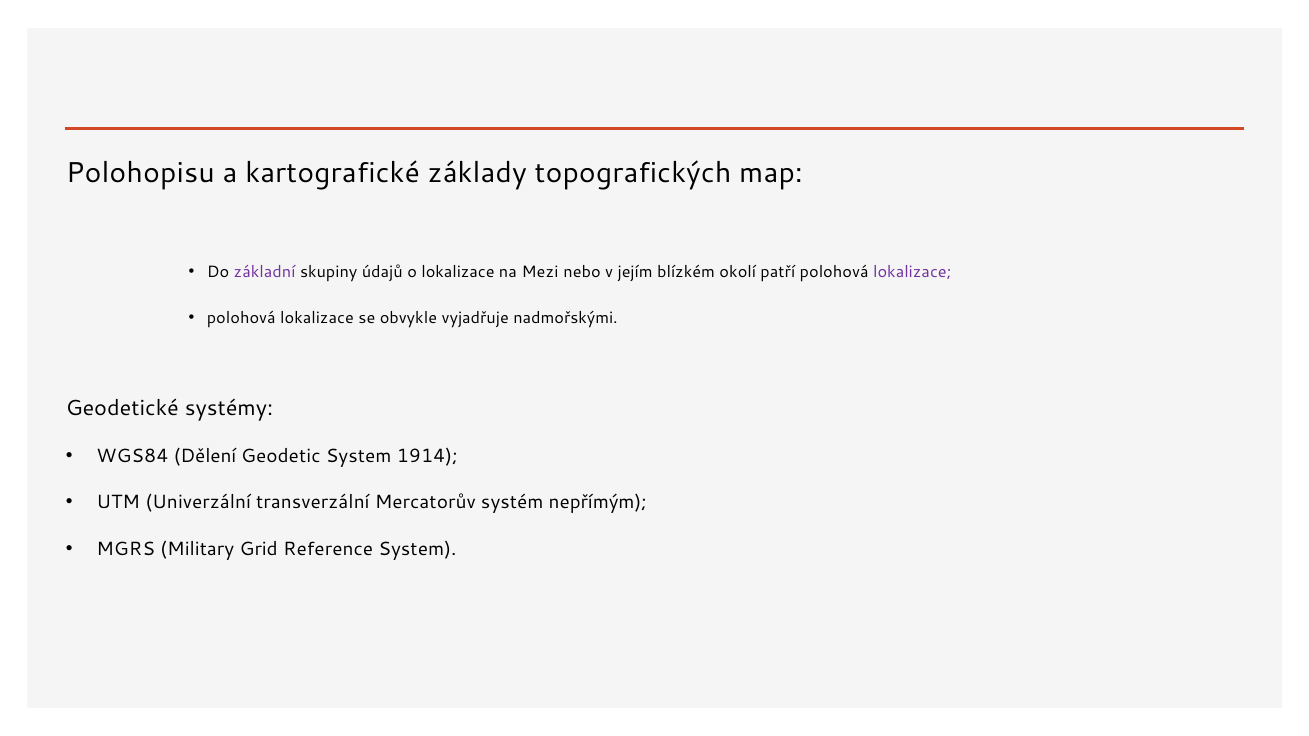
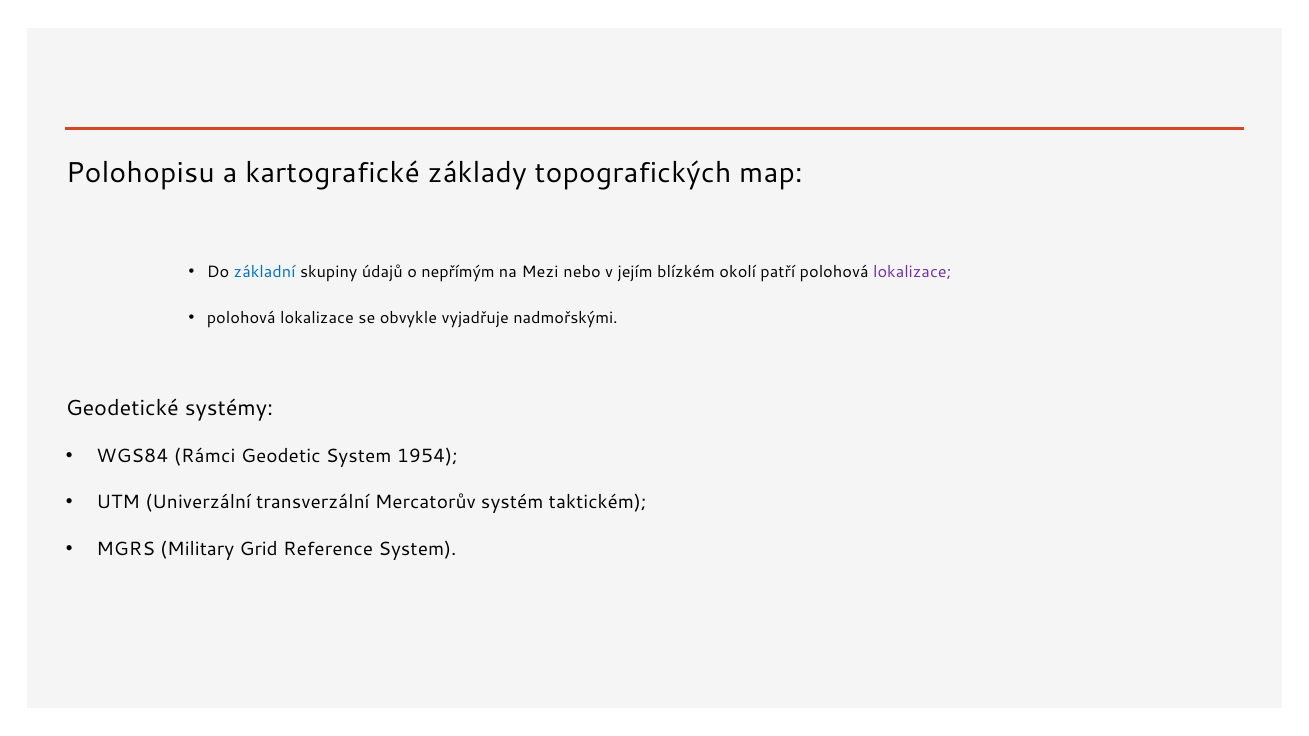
základní colour: purple -> blue
o lokalizace: lokalizace -> nepřímým
Dělení: Dělení -> Rámci
1914: 1914 -> 1954
nepřímým: nepřímým -> taktickém
